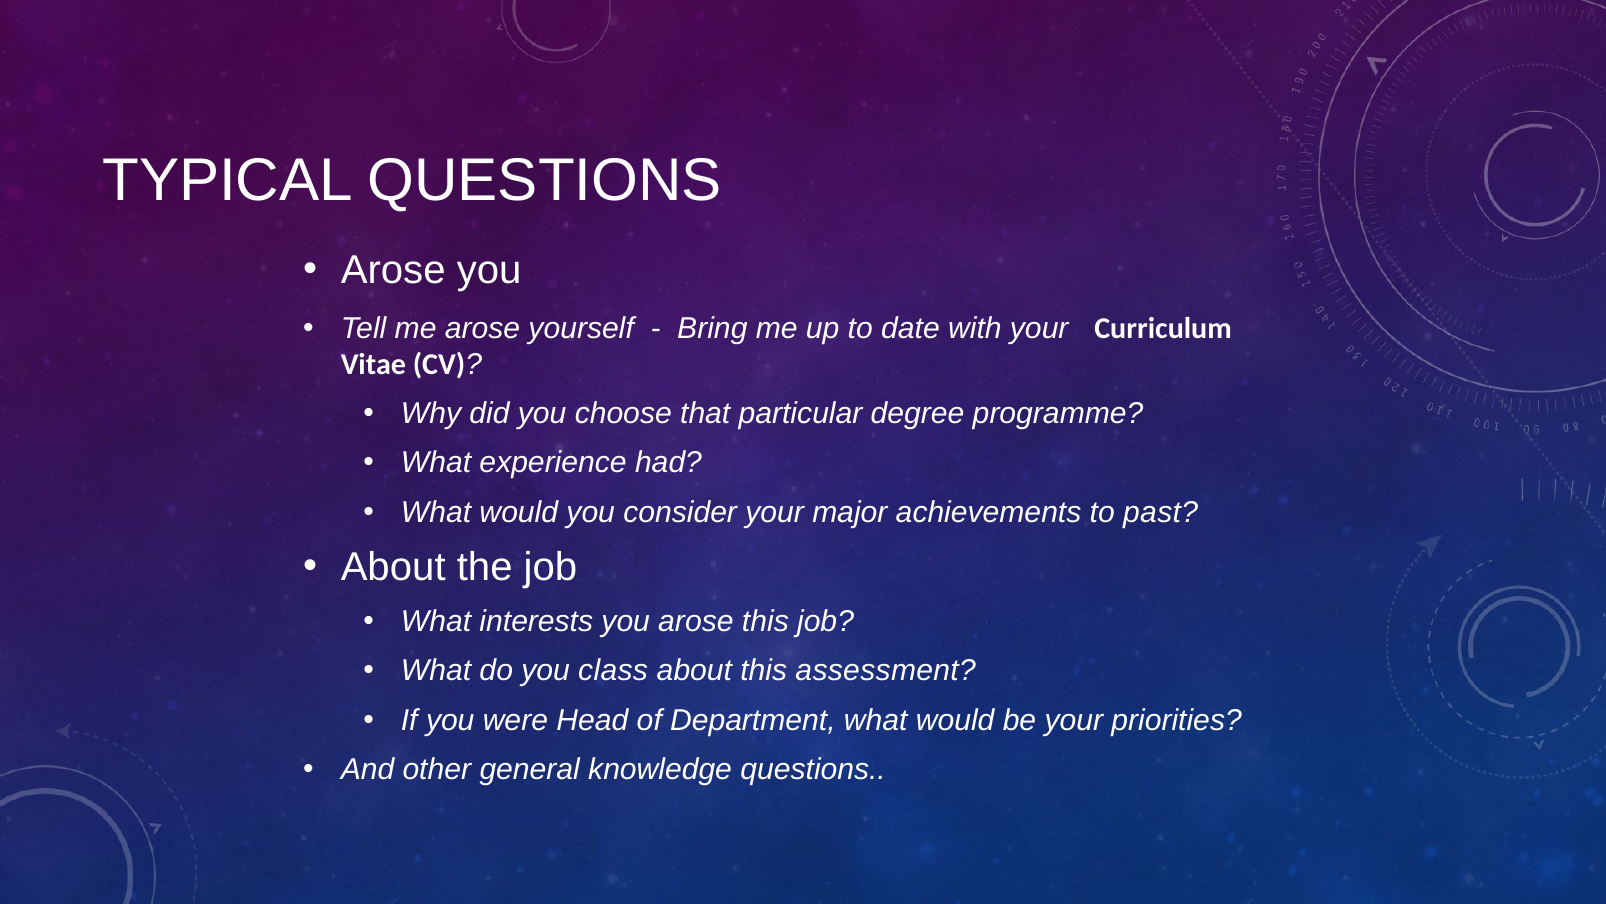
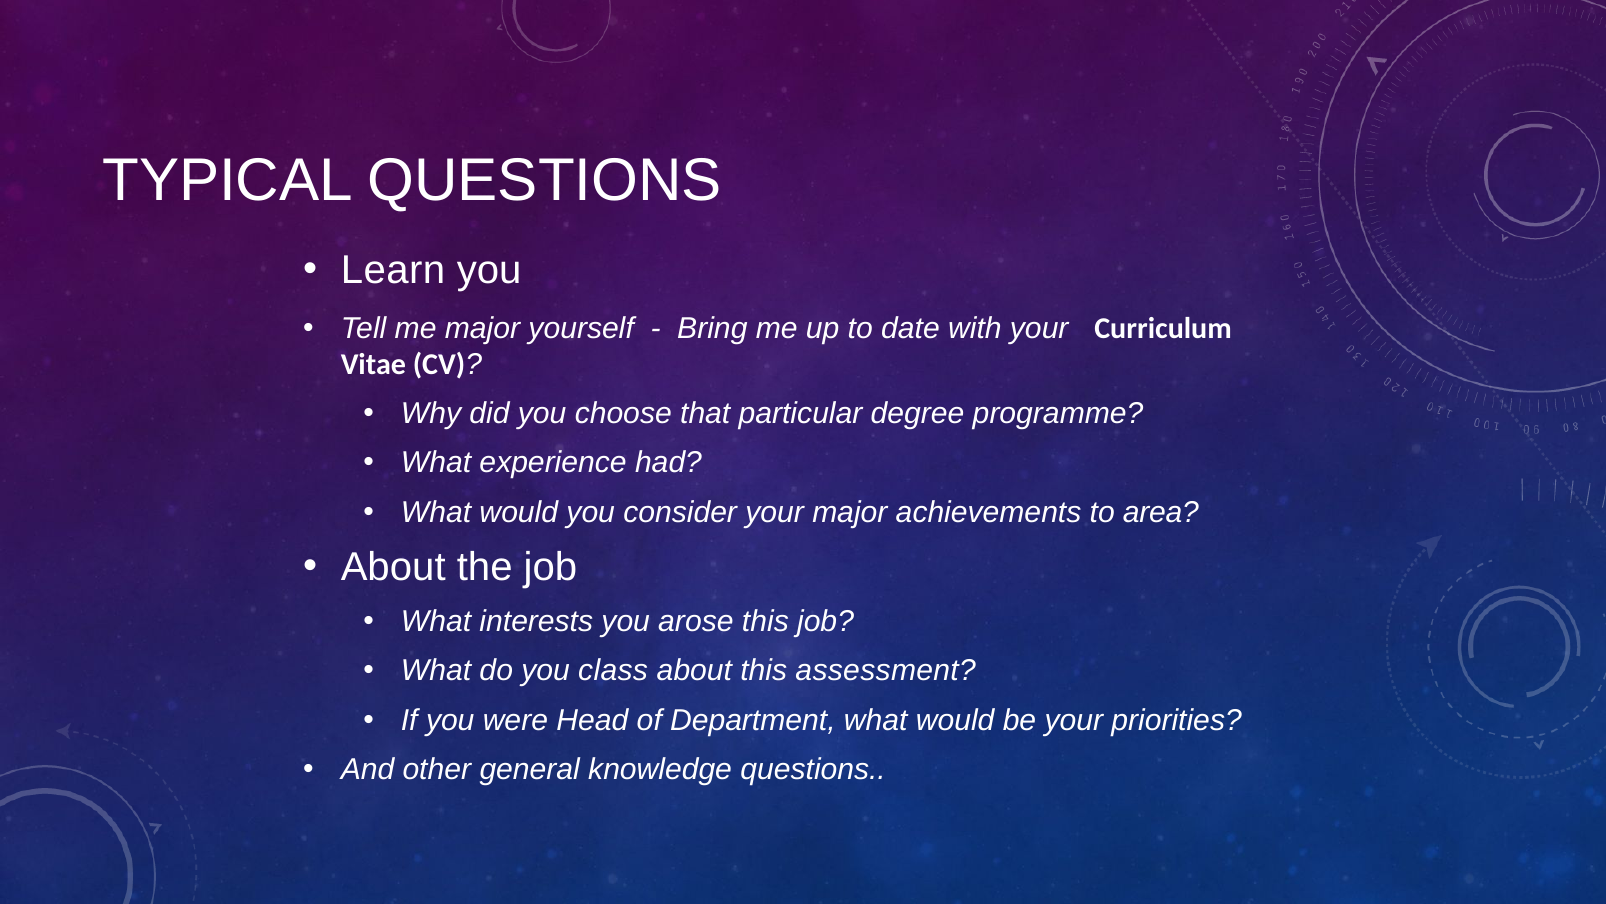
Arose at (393, 270): Arose -> Learn
me arose: arose -> major
past: past -> area
